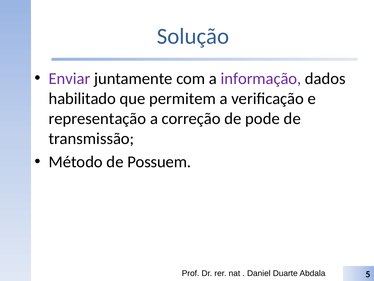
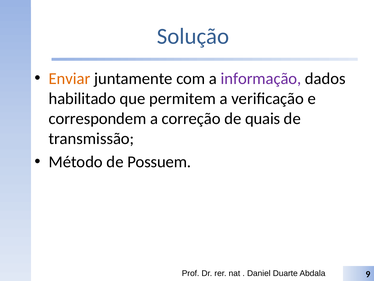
Enviar colour: purple -> orange
representação: representação -> correspondem
pode: pode -> quais
5: 5 -> 9
